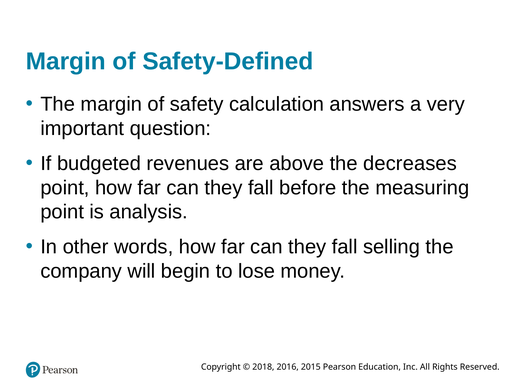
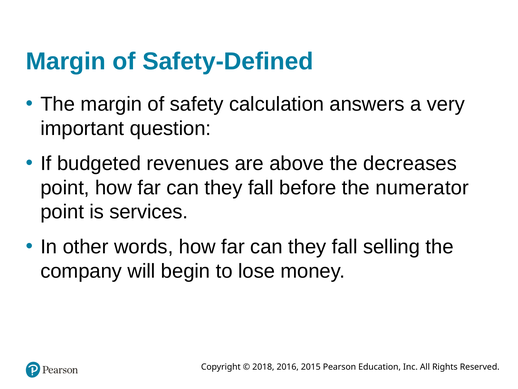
measuring: measuring -> numerator
analysis: analysis -> services
